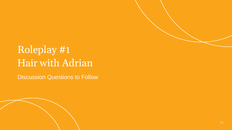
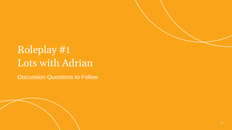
Hair: Hair -> Lots
